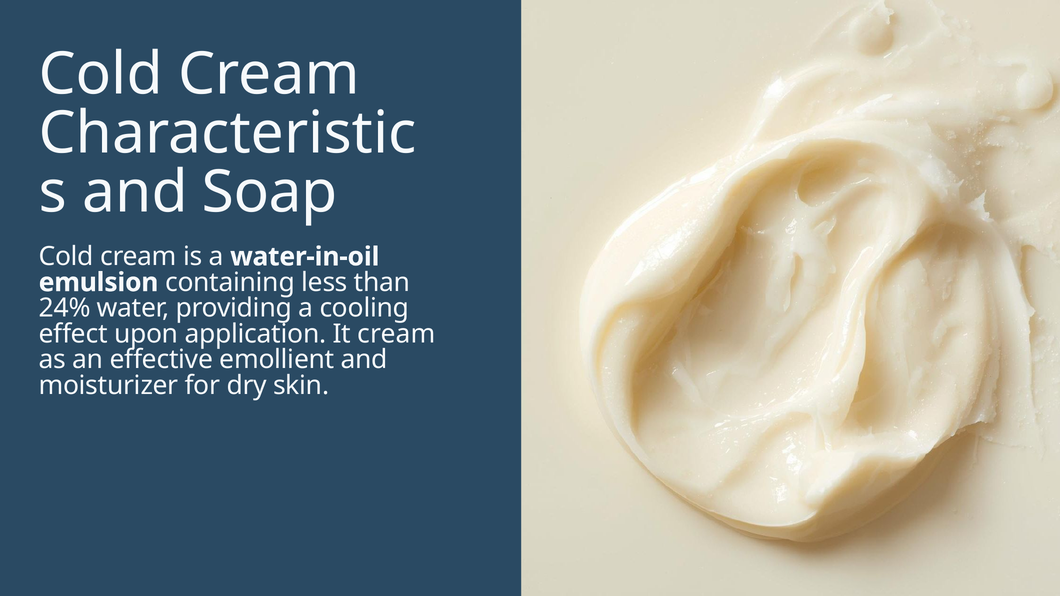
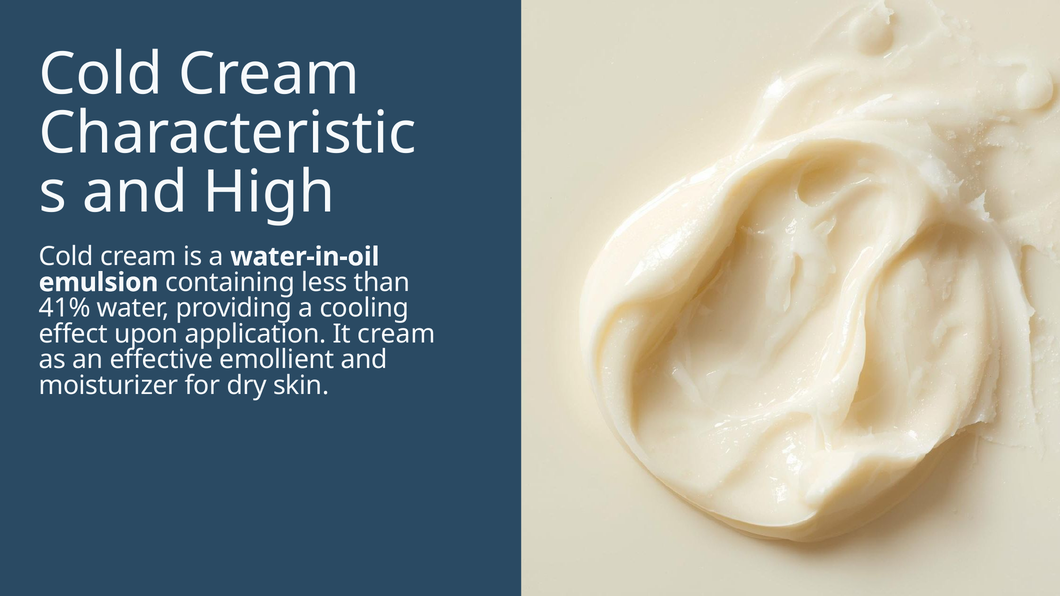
Soap: Soap -> High
24%: 24% -> 41%
